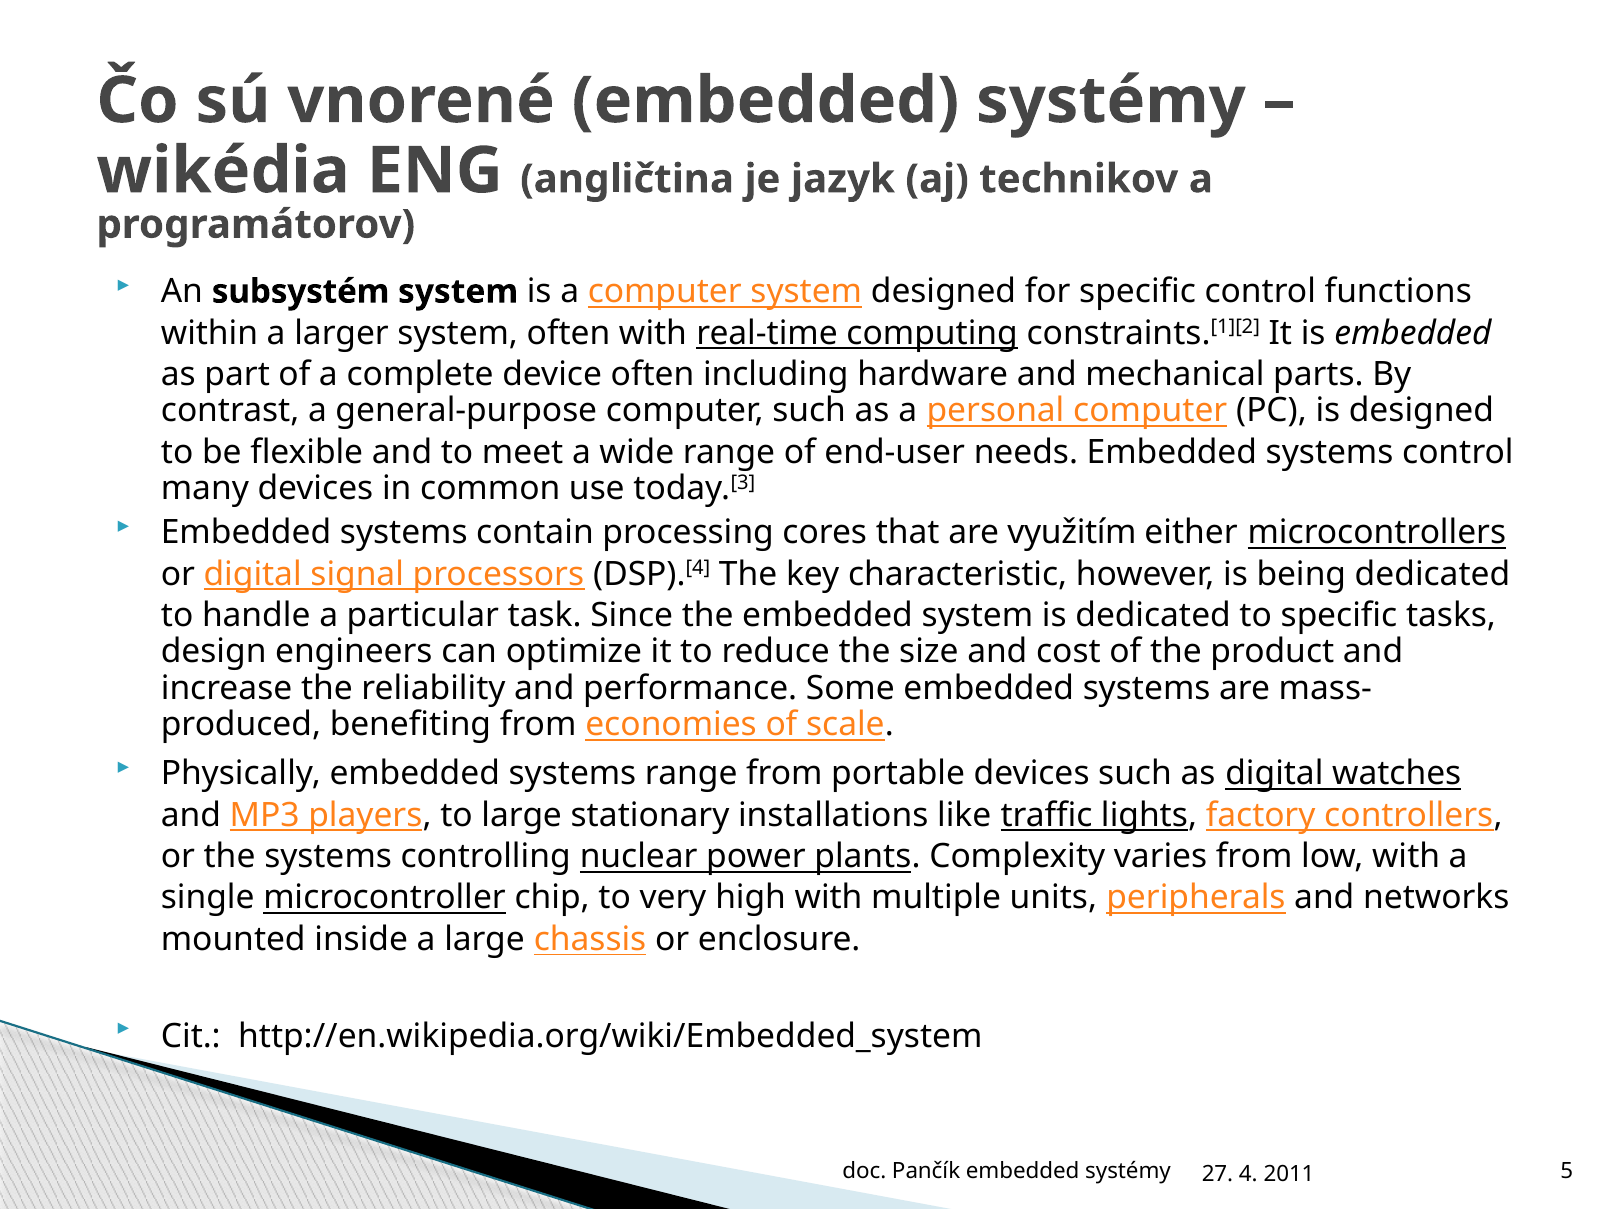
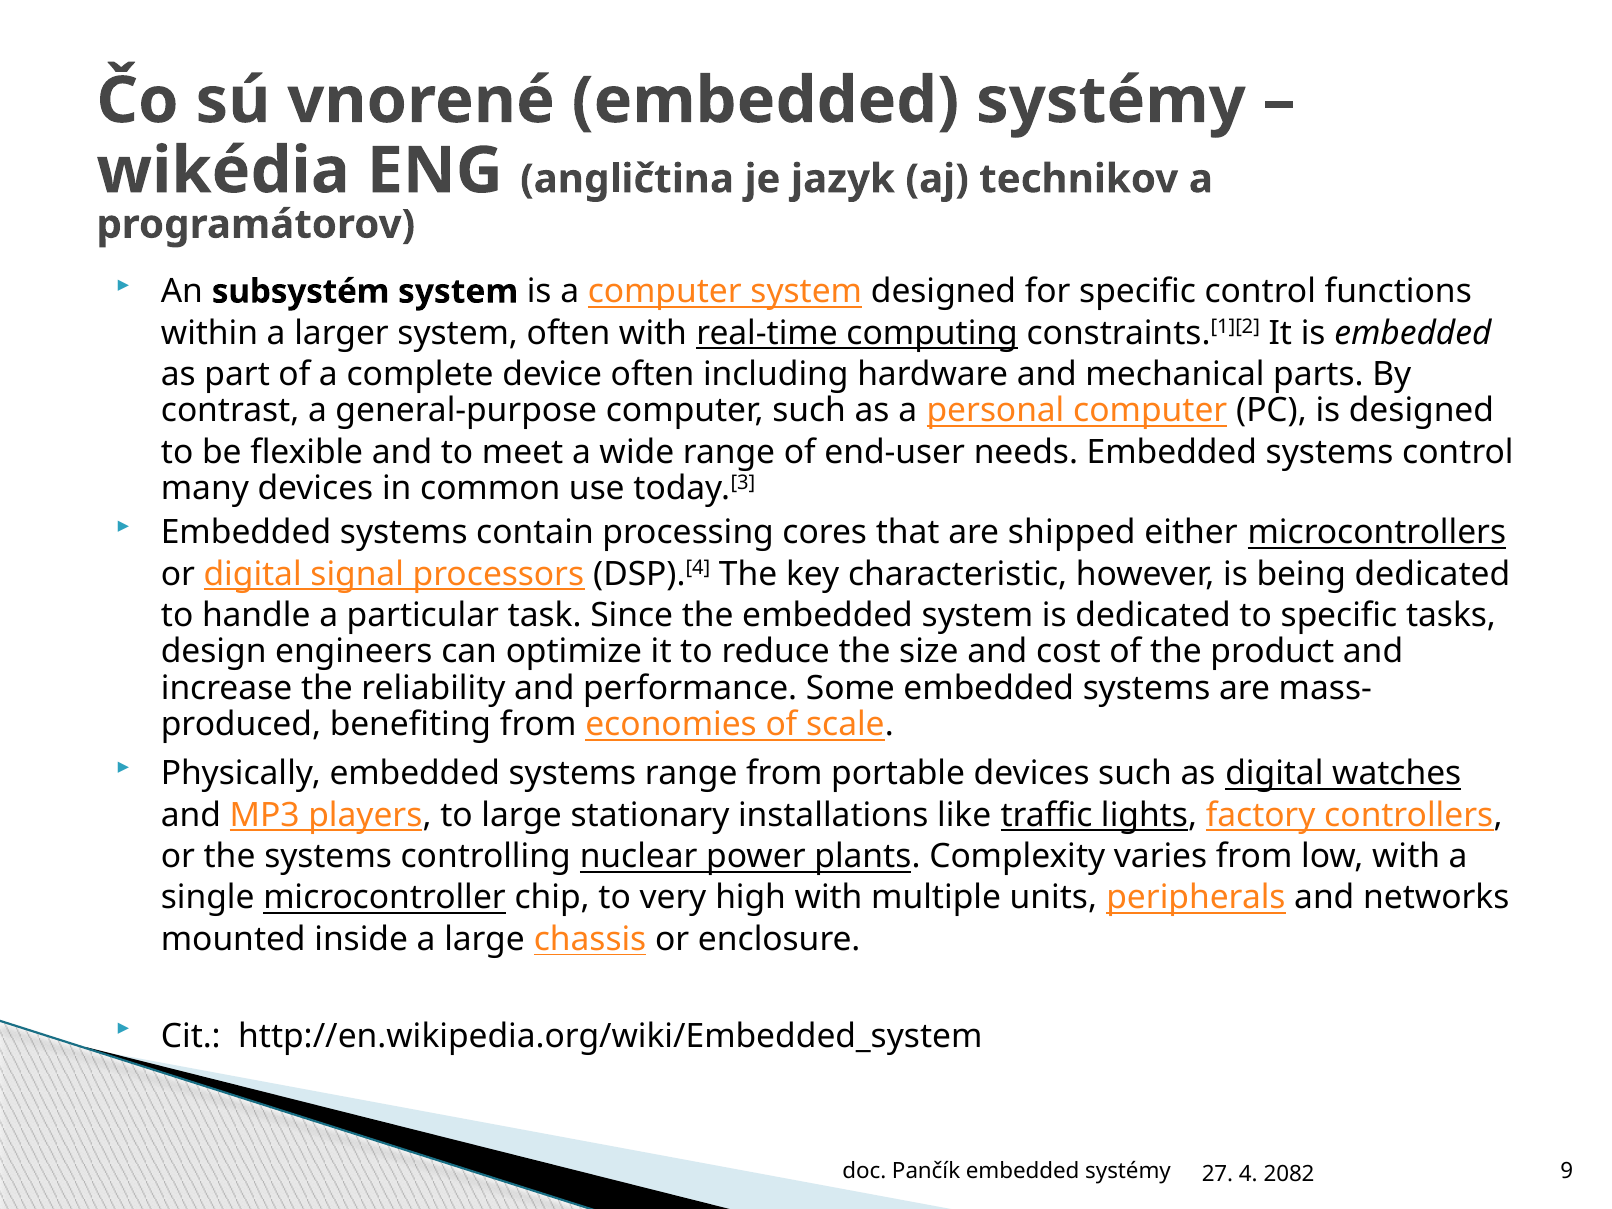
využitím: využitím -> shipped
5: 5 -> 9
2011: 2011 -> 2082
